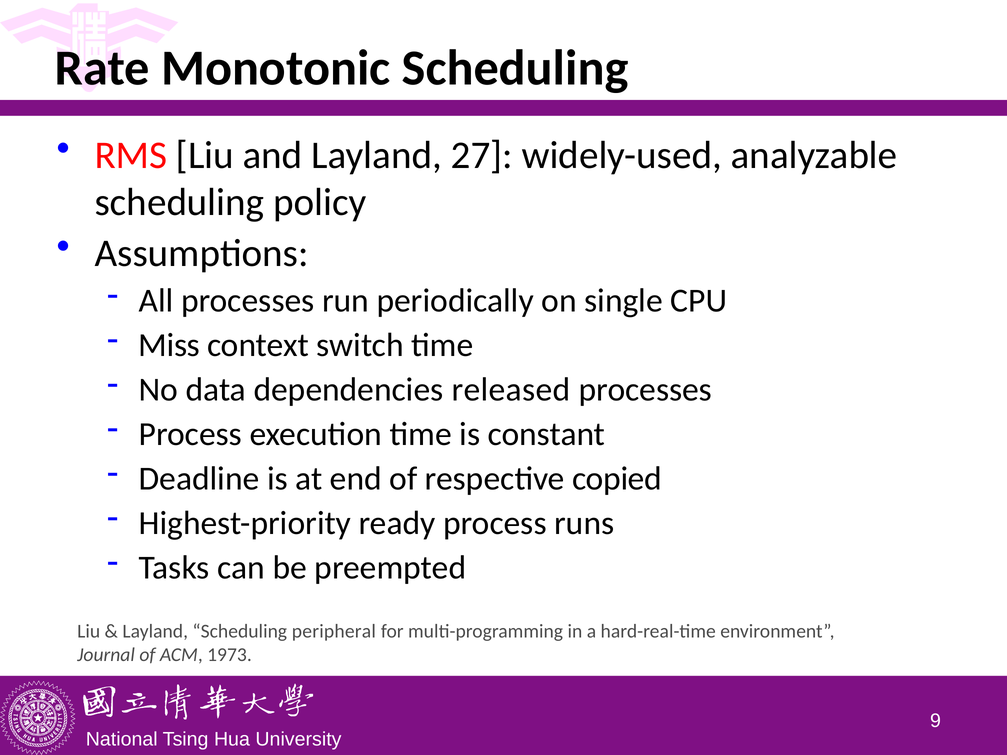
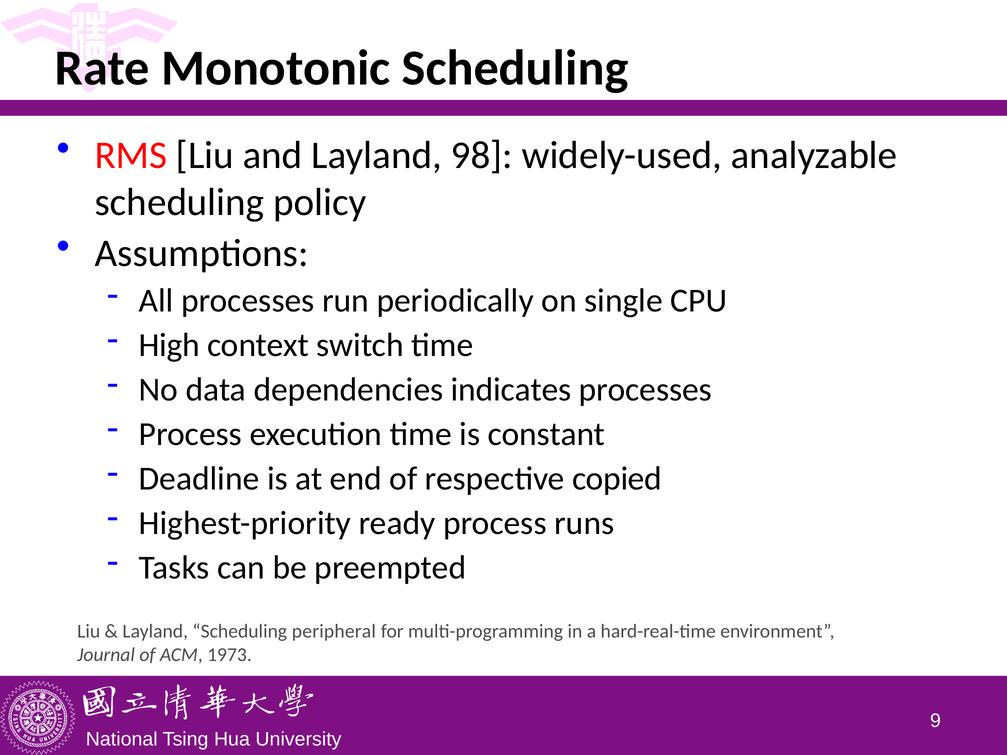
27: 27 -> 98
Miss: Miss -> High
released: released -> indicates
